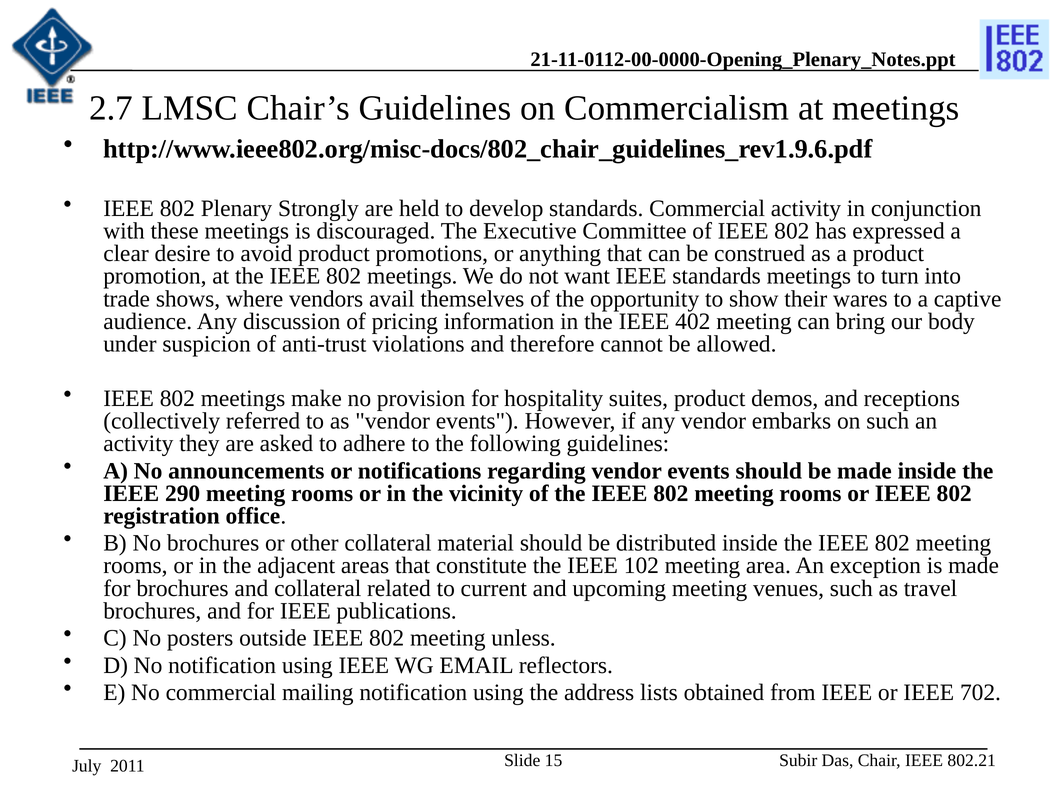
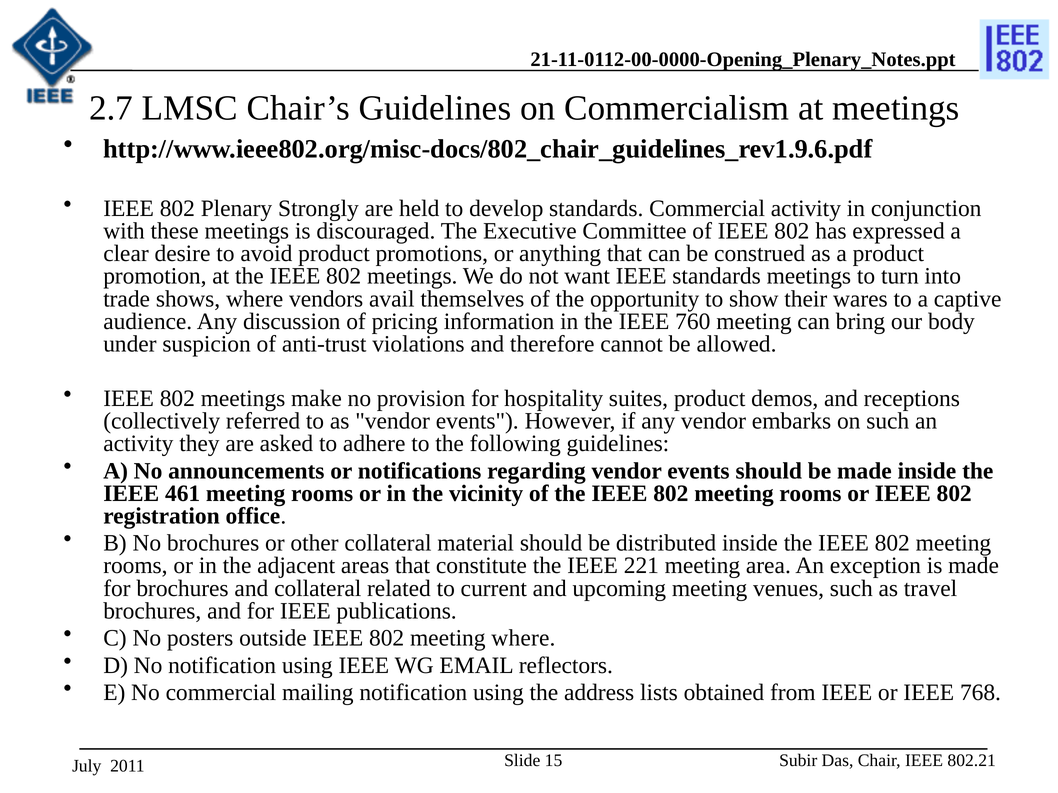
402: 402 -> 760
290: 290 -> 461
102: 102 -> 221
meeting unless: unless -> where
702: 702 -> 768
